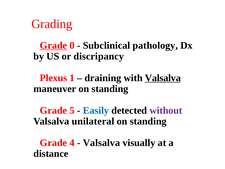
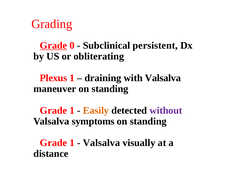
pathology: pathology -> persistent
discripancy: discripancy -> obliterating
Valsalva at (163, 78) underline: present -> none
5 at (72, 110): 5 -> 1
Easily colour: blue -> orange
unilateral: unilateral -> symptoms
4 at (72, 143): 4 -> 1
